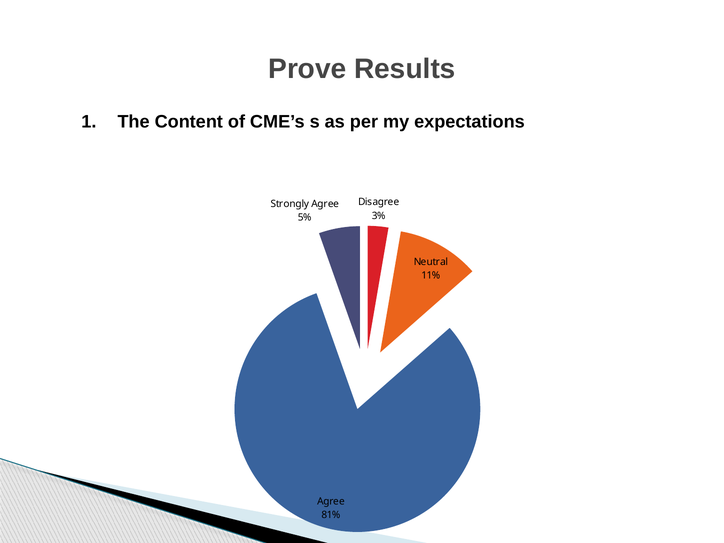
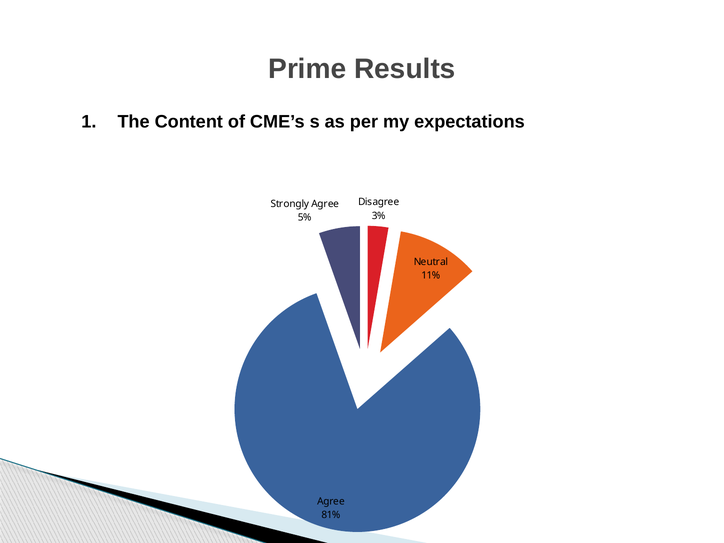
Prove: Prove -> Prime
